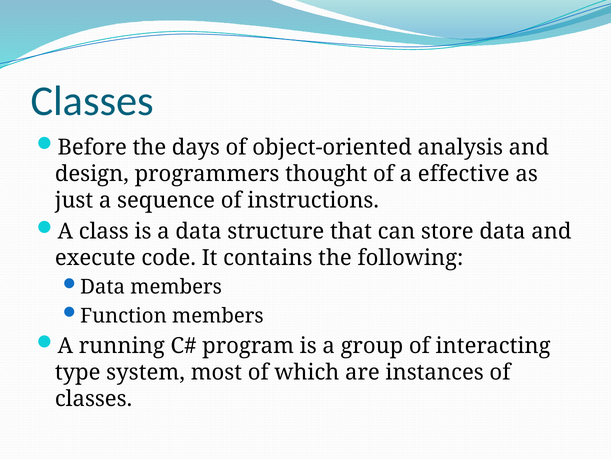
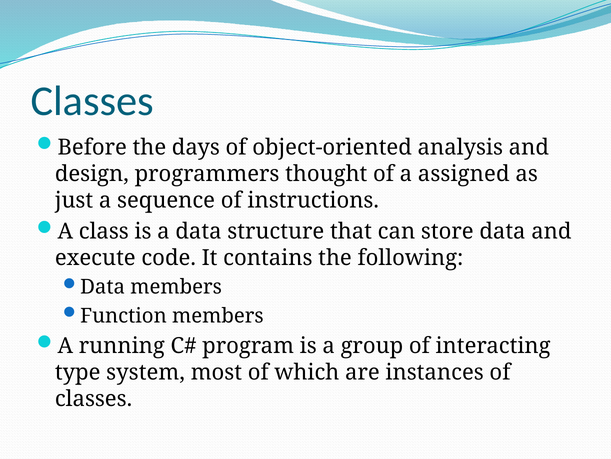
effective: effective -> assigned
